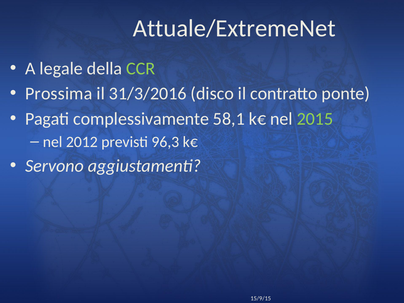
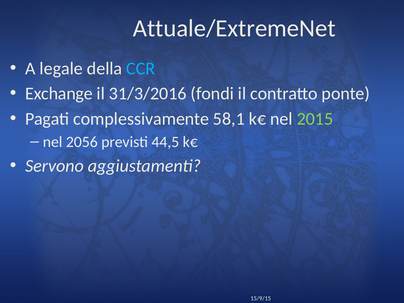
CCR colour: light green -> light blue
Prossima: Prossima -> Exchange
disco: disco -> fondi
2012: 2012 -> 2056
96,3: 96,3 -> 44,5
